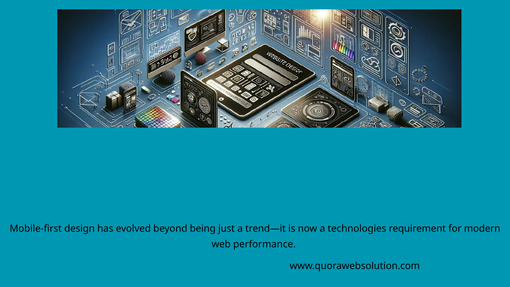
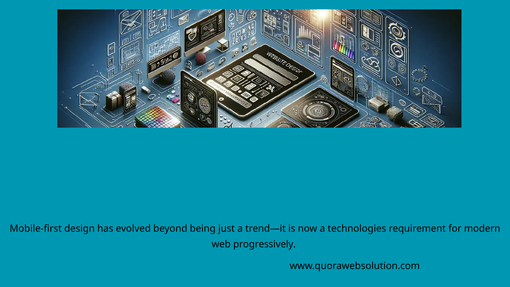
performance: performance -> progressively
